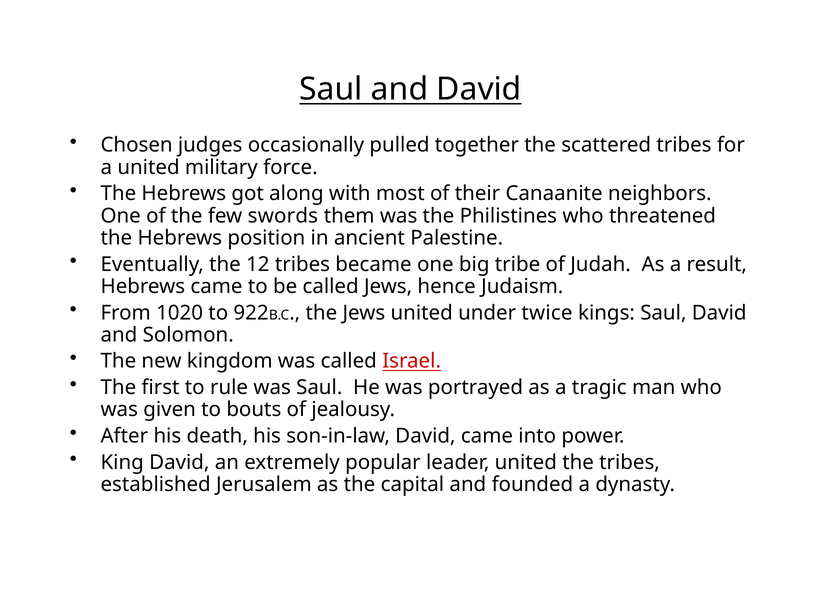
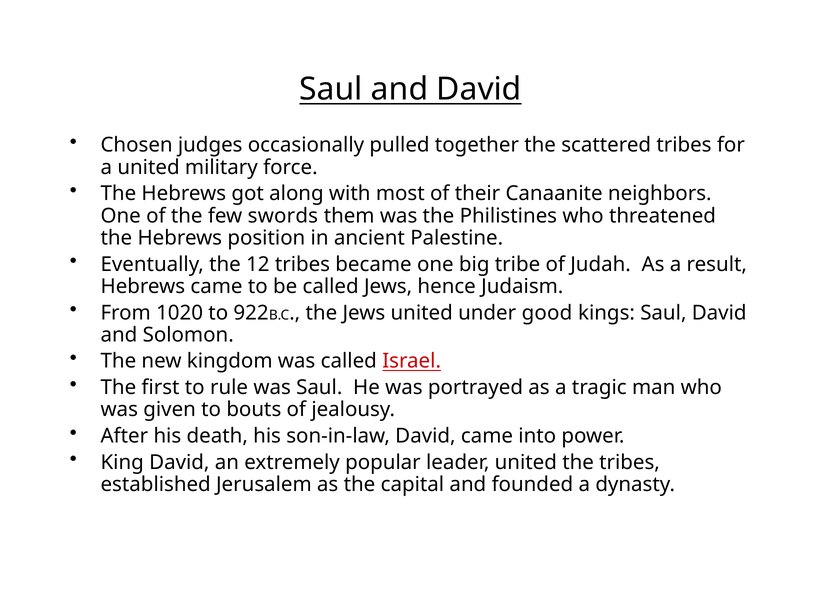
twice: twice -> good
